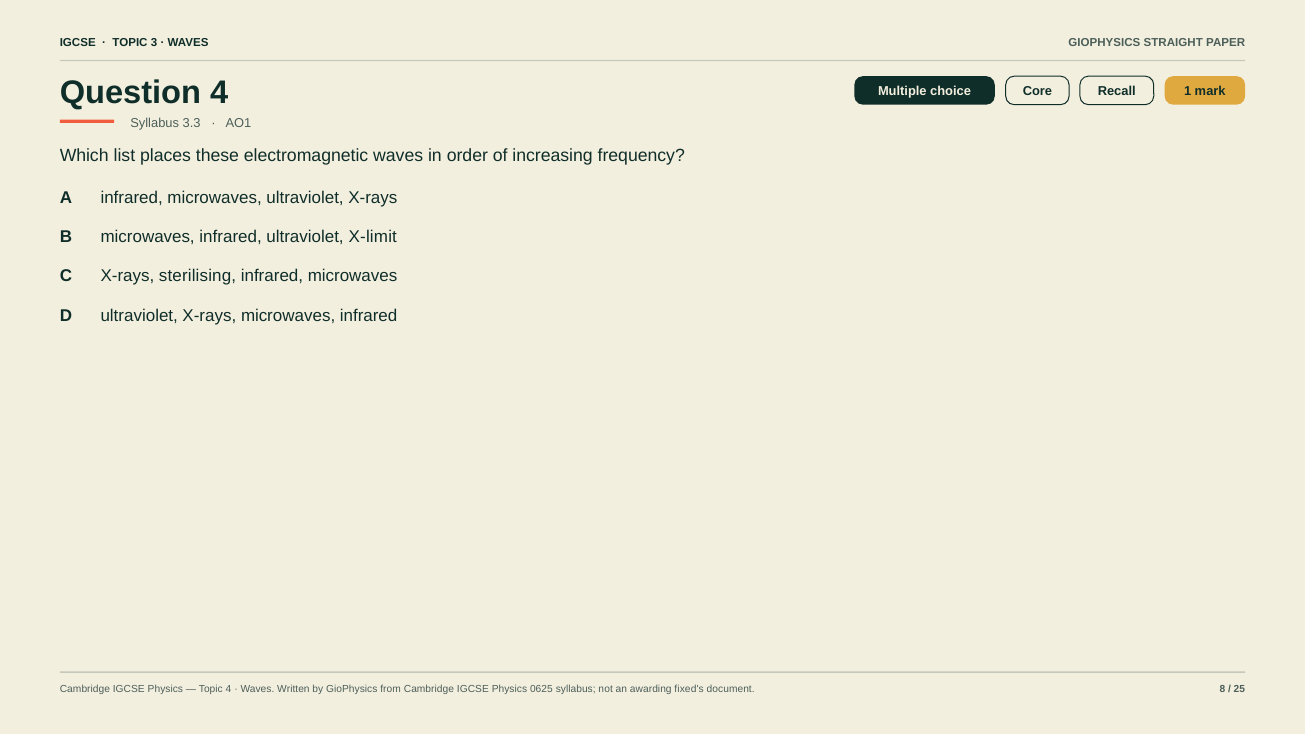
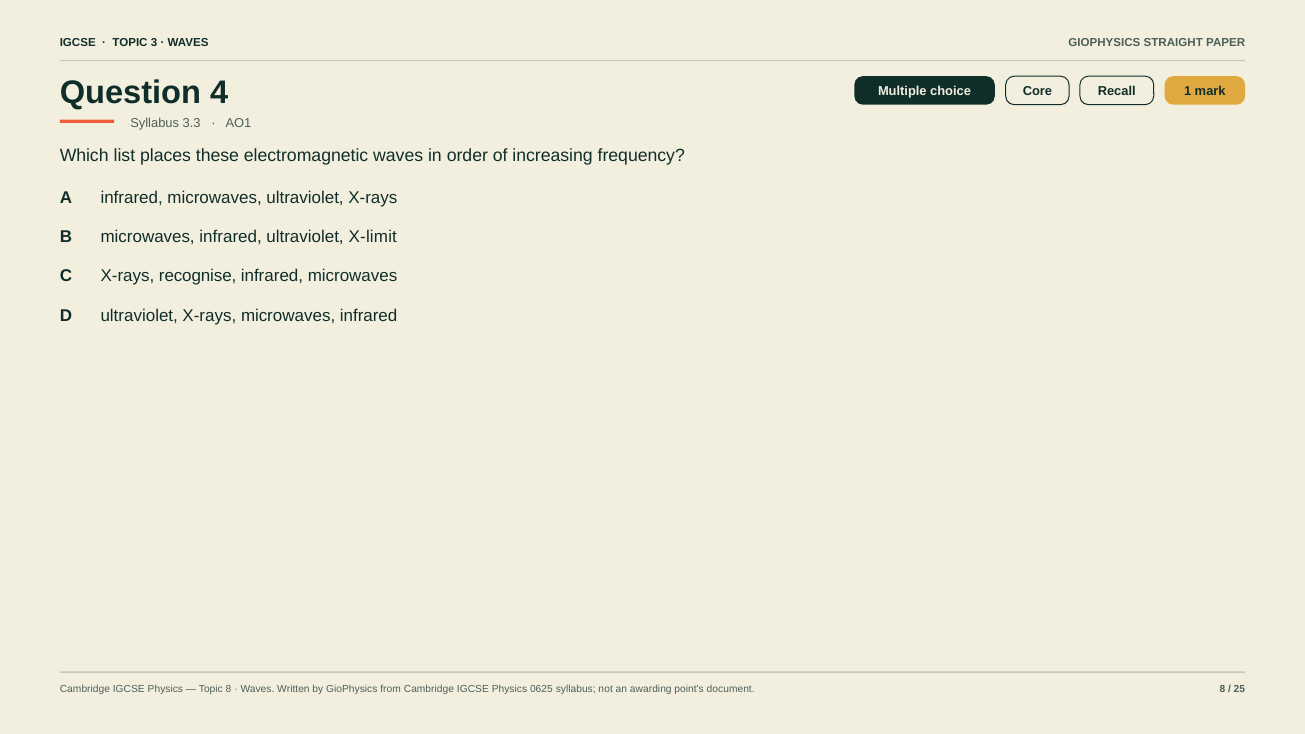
sterilising: sterilising -> recognise
Topic 4: 4 -> 8
fixed's: fixed's -> point's
